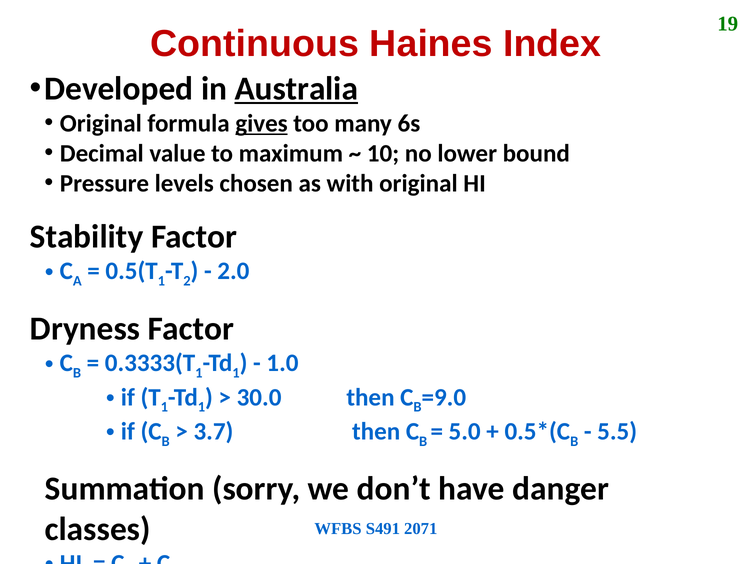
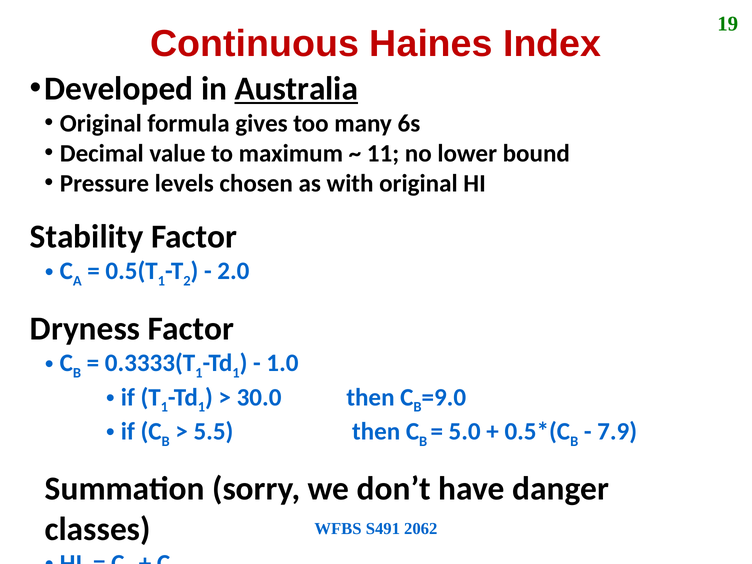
gives underline: present -> none
10: 10 -> 11
3.7: 3.7 -> 5.5
5.5: 5.5 -> 7.9
2071: 2071 -> 2062
